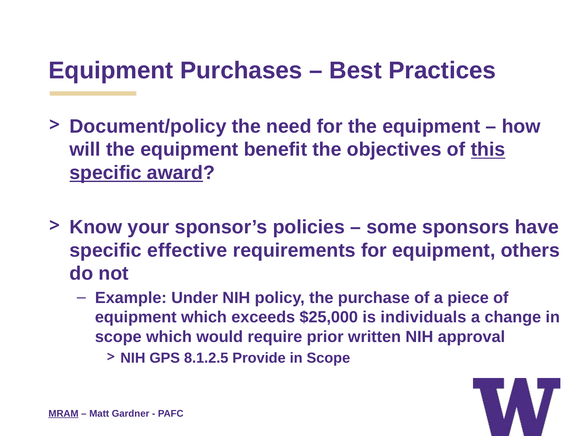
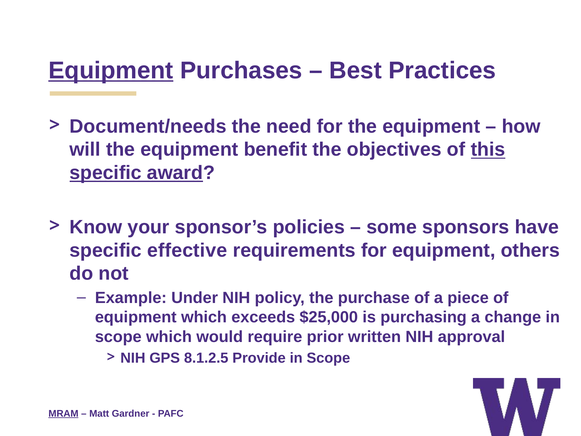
Equipment at (111, 70) underline: none -> present
Document/policy: Document/policy -> Document/needs
individuals: individuals -> purchasing
